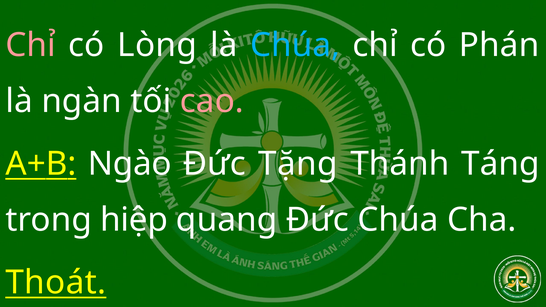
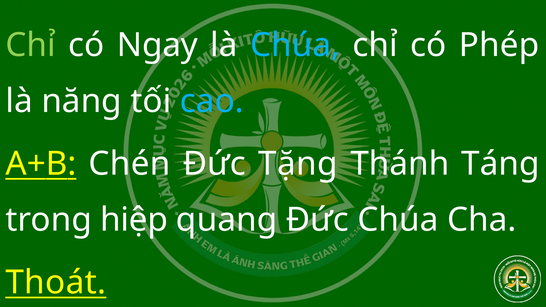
Chỉ at (31, 45) colour: pink -> light green
Lòng: Lòng -> Ngay
Phán: Phán -> Phép
ngàn: ngàn -> năng
cao colour: pink -> light blue
Ngào: Ngào -> Chén
